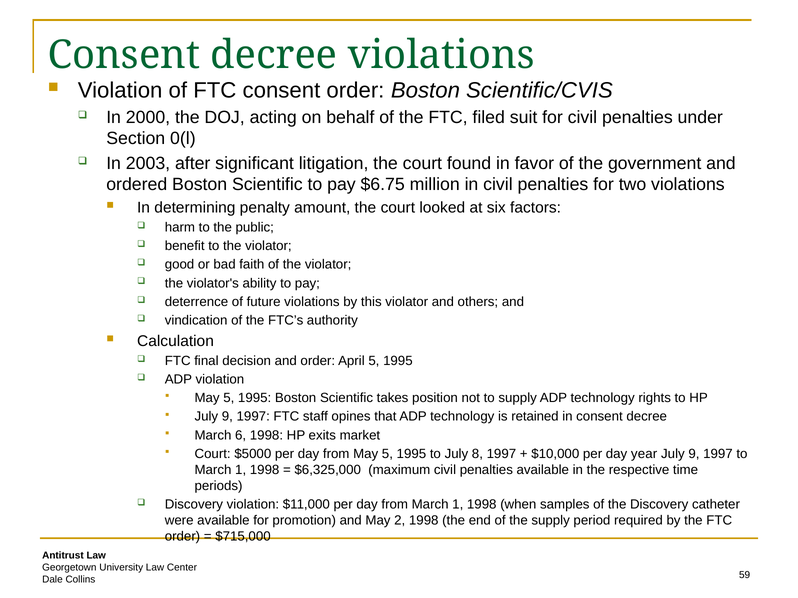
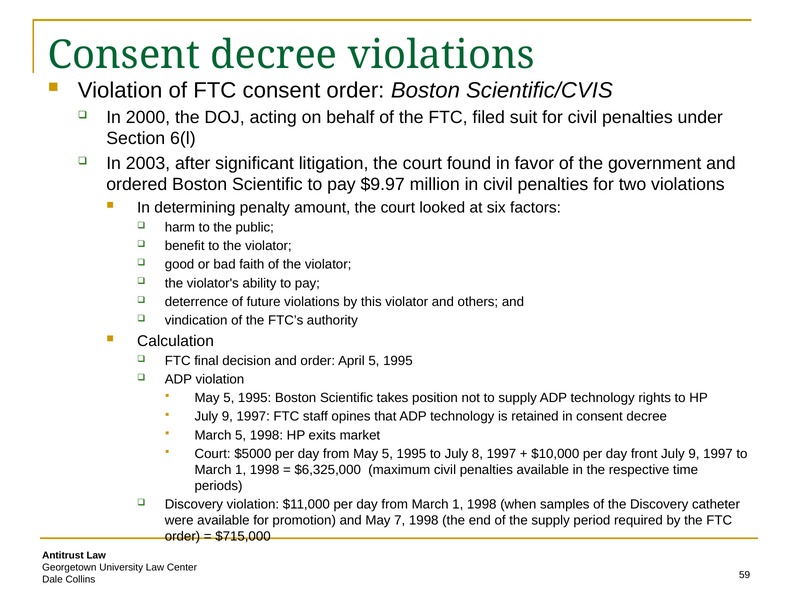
0(l: 0(l -> 6(l
$6.75: $6.75 -> $9.97
March 6: 6 -> 5
year: year -> front
2: 2 -> 7
